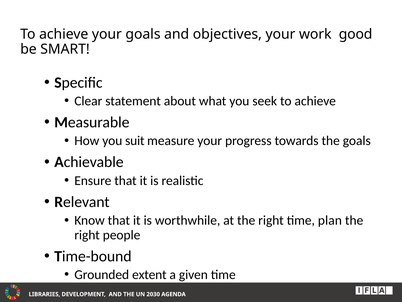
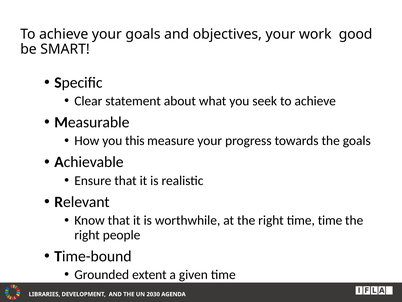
suit: suit -> this
time plan: plan -> time
